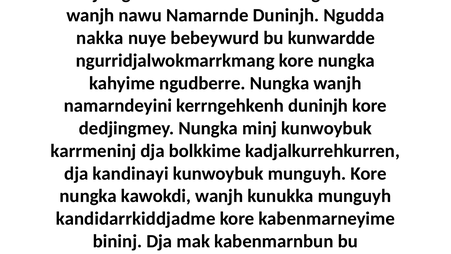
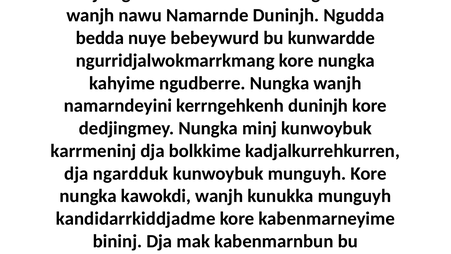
nakka: nakka -> bedda
kandinayi: kandinayi -> ngardduk
